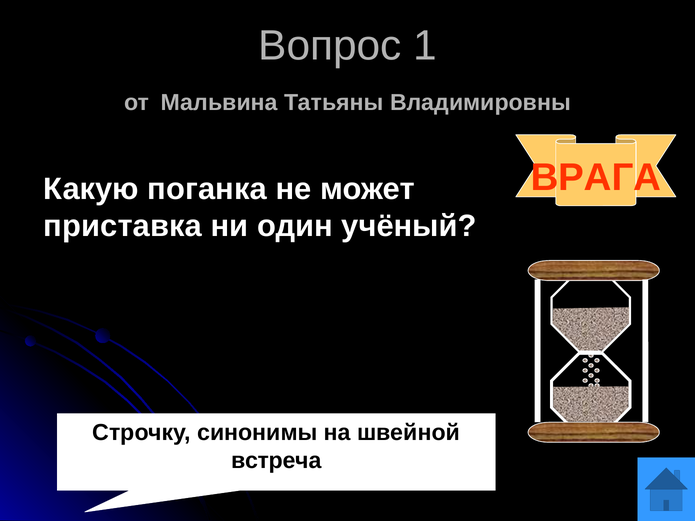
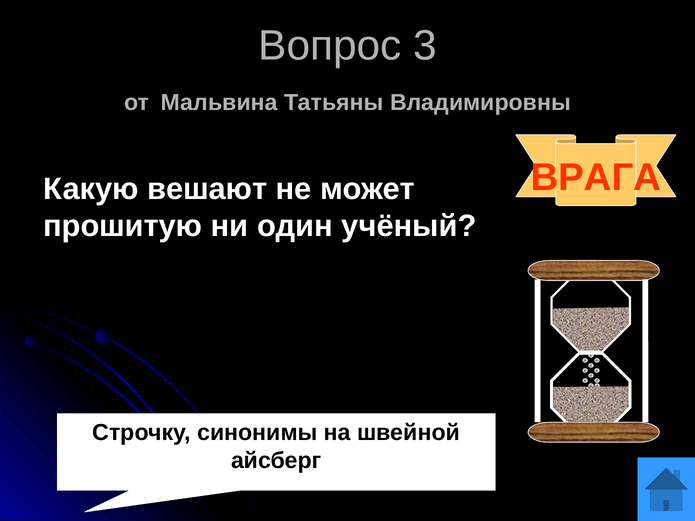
1: 1 -> 3
поганка: поганка -> вешают
приставка: приставка -> прошитую
встреча: встреча -> айсберг
